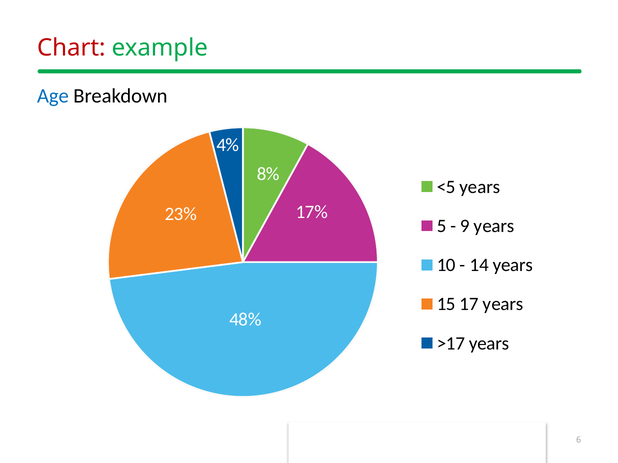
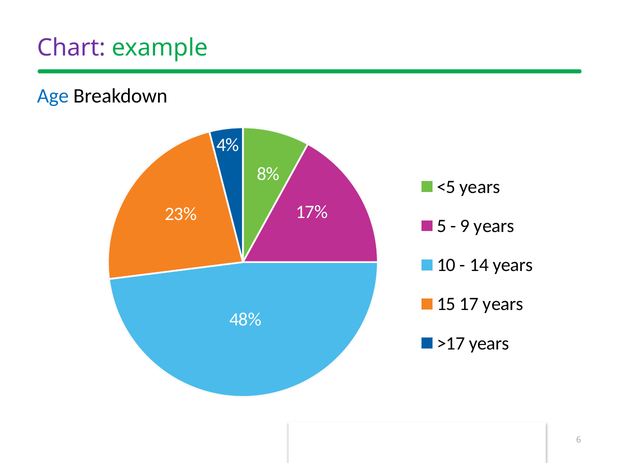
Chart colour: red -> purple
